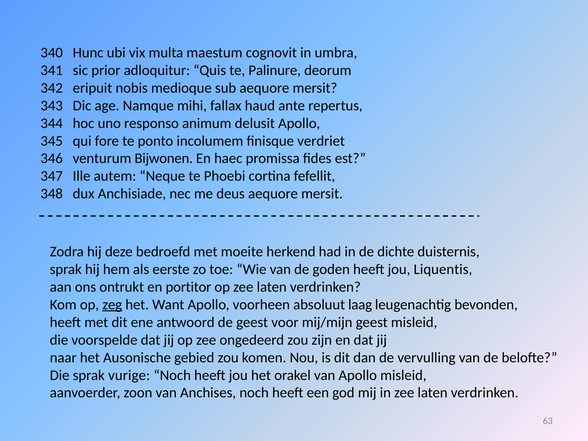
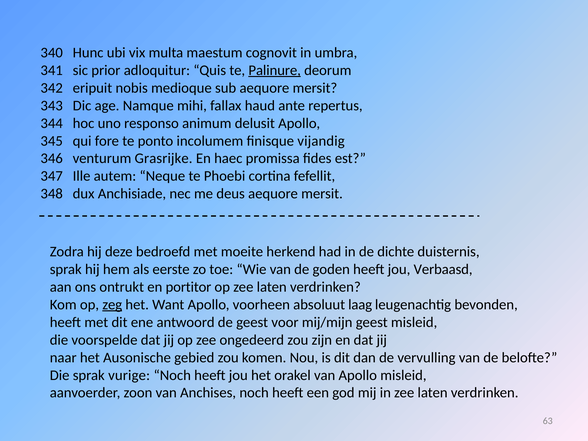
Palinure underline: none -> present
verdriet: verdriet -> vijandig
Bijwonen: Bijwonen -> Grasrijke
Liquentis: Liquentis -> Verbaasd
